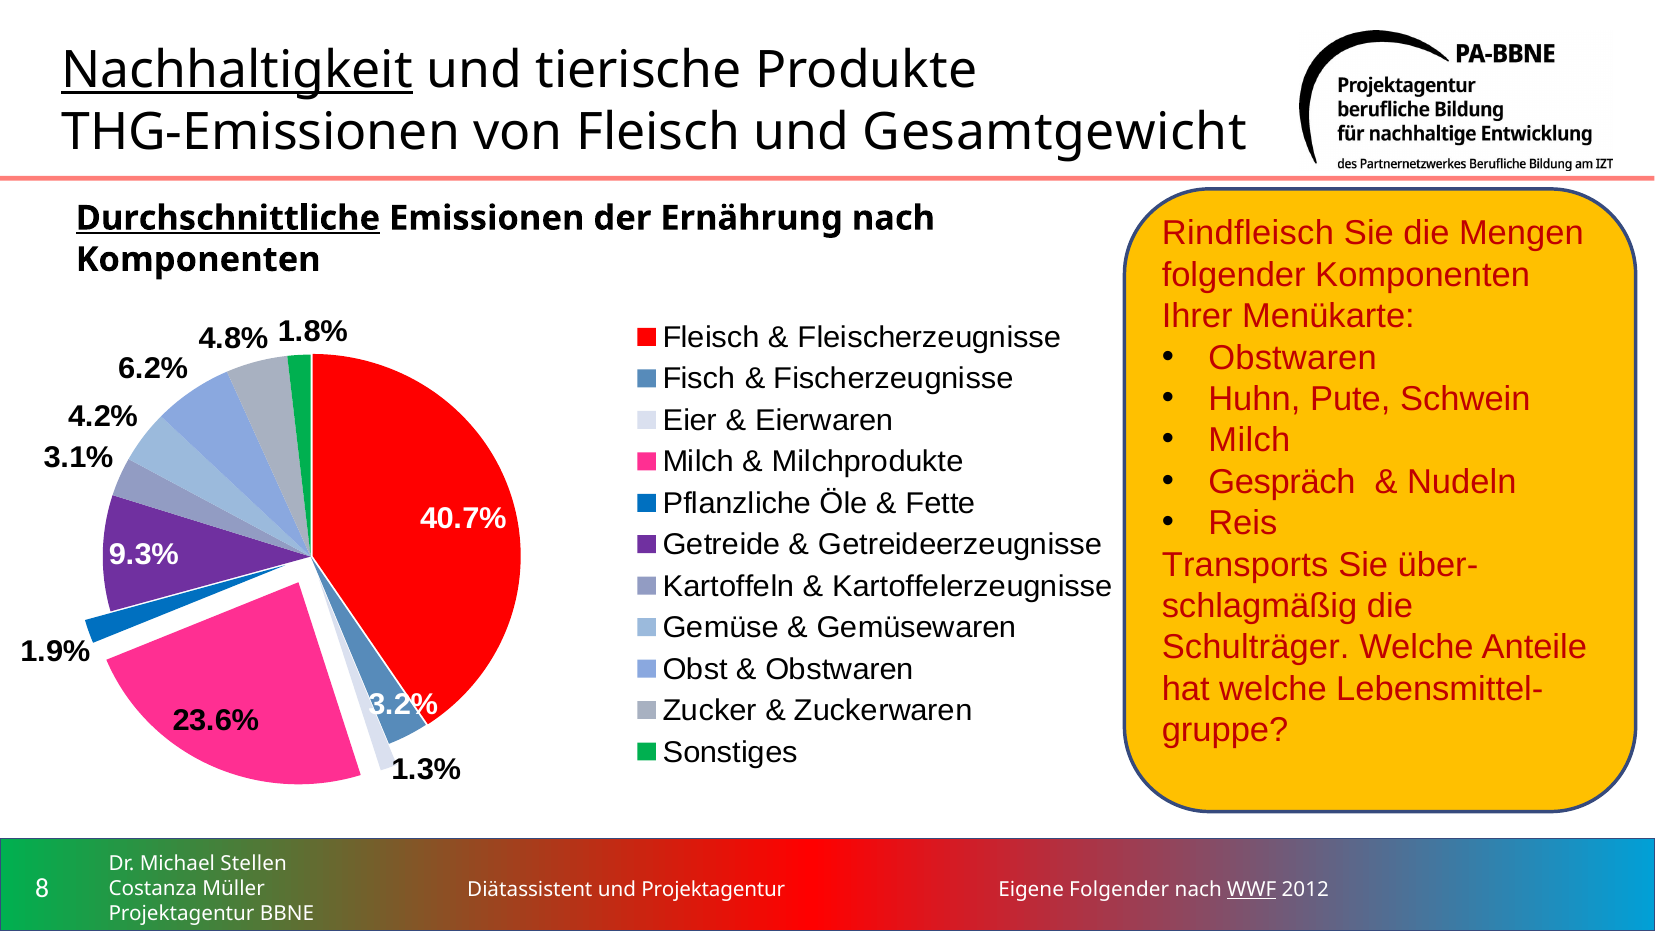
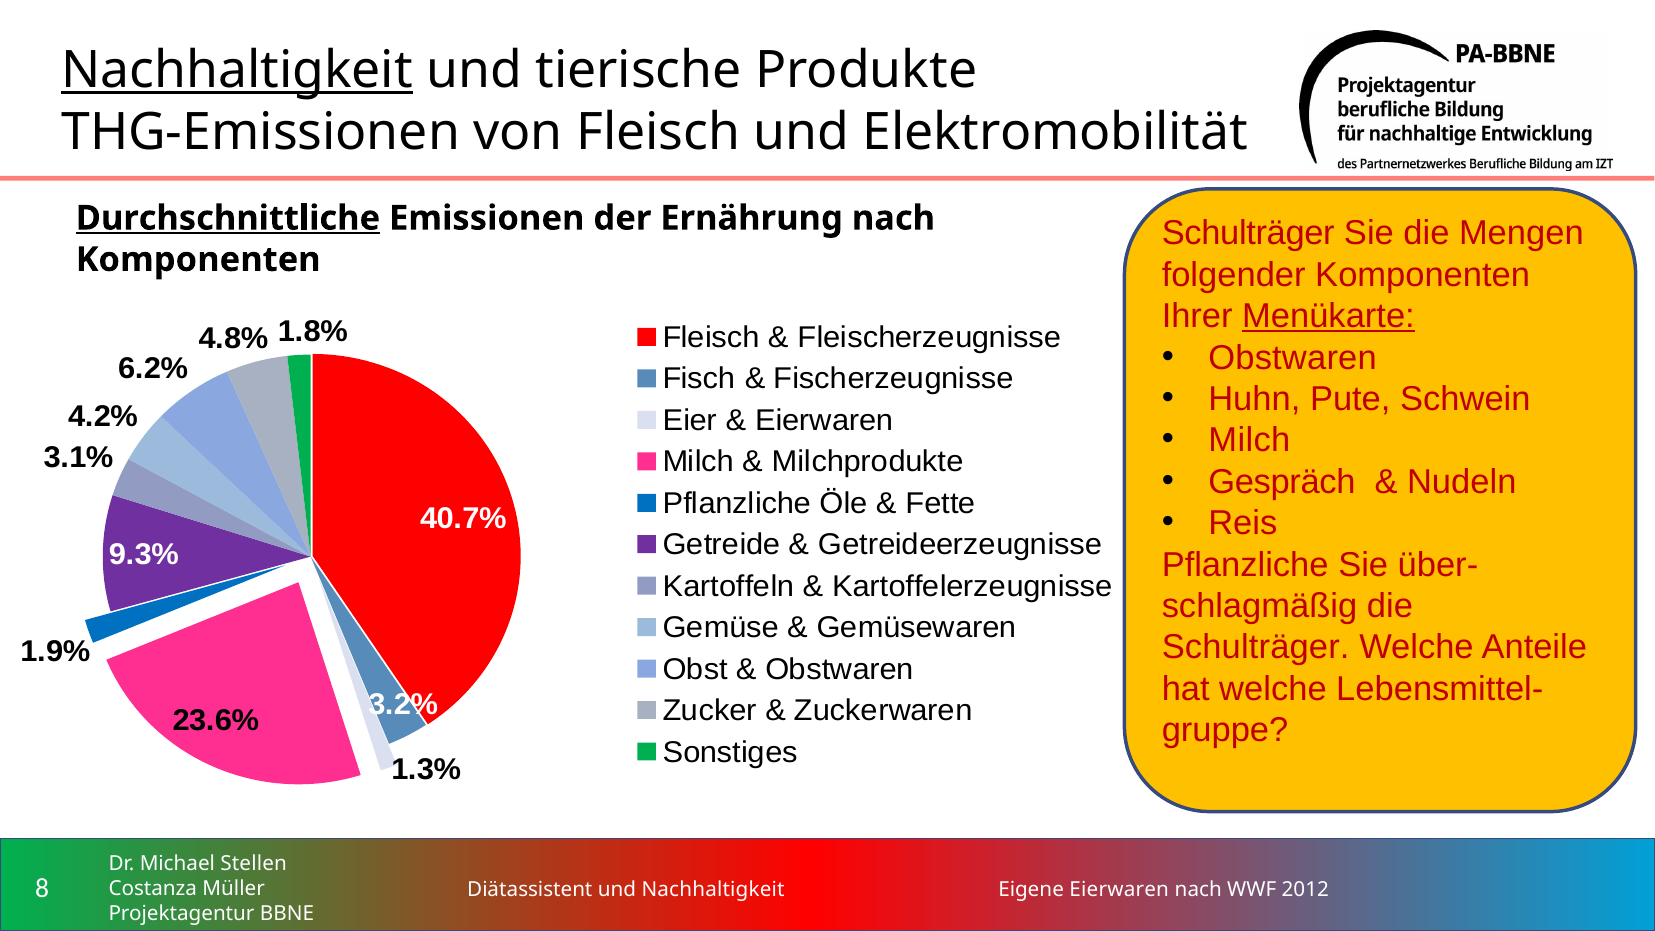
Gesamtgewicht: Gesamtgewicht -> Elektromobilität
Rindfleisch at (1248, 234): Rindfleisch -> Schulträger
Menükarte underline: none -> present
Transports at (1245, 565): Transports -> Pflanzliche
und Projektagentur: Projektagentur -> Nachhaltigkeit
Eigene Folgender: Folgender -> Eierwaren
WWF underline: present -> none
